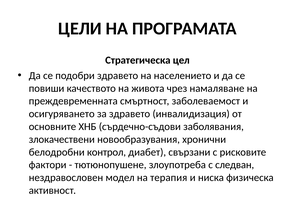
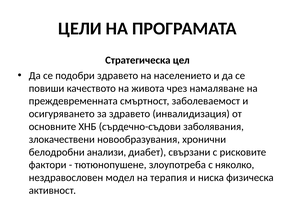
контрол: контрол -> анализи
следван: следван -> няколко
